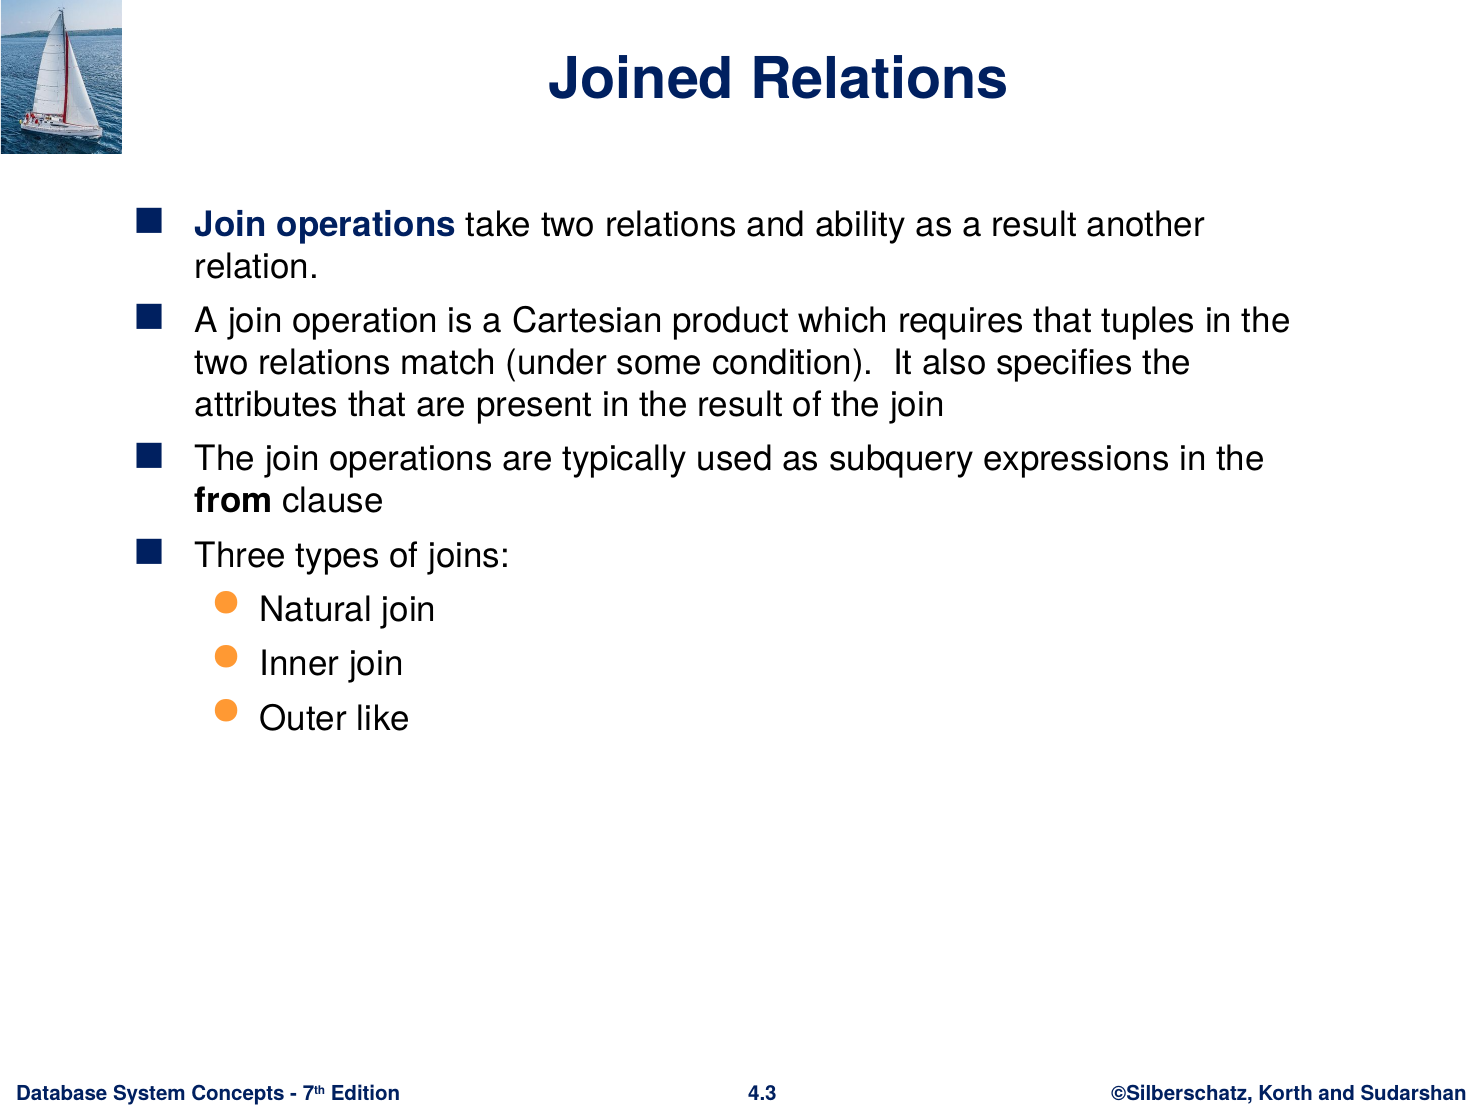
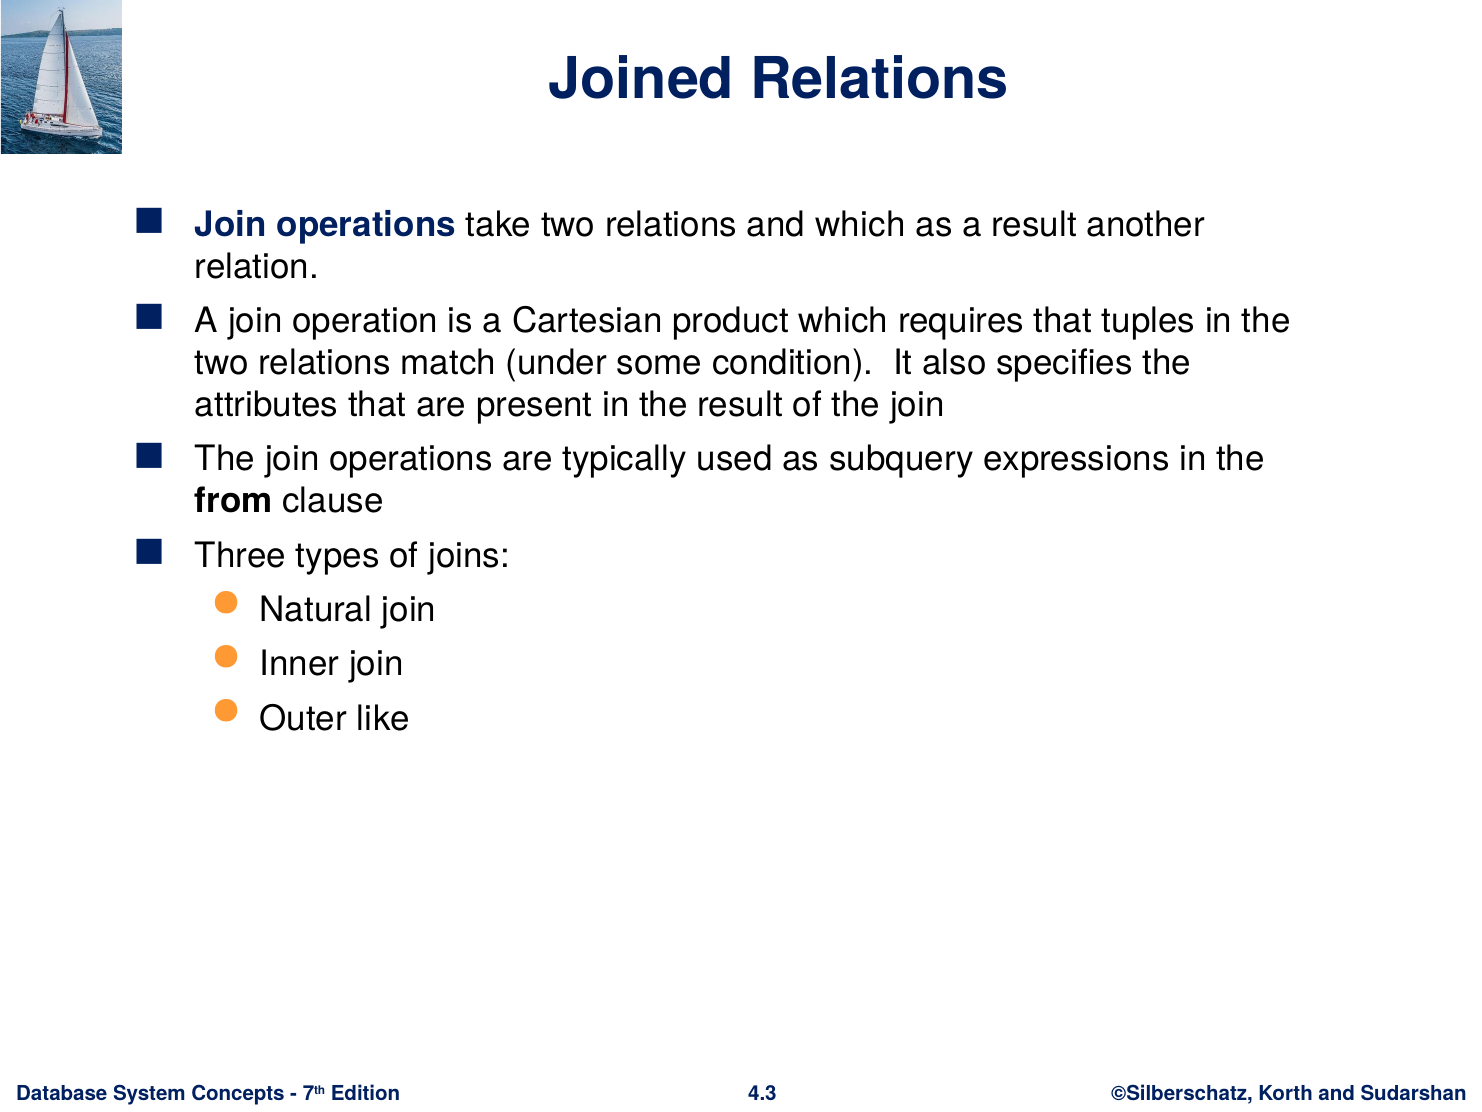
and ability: ability -> which
